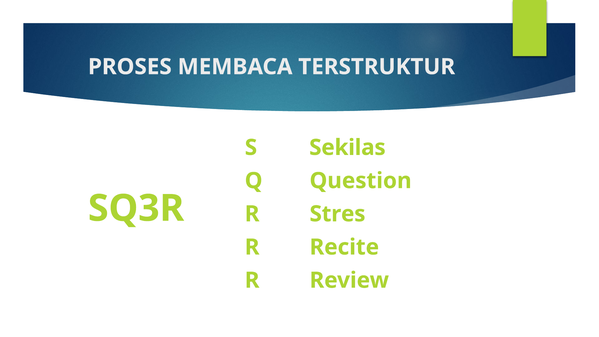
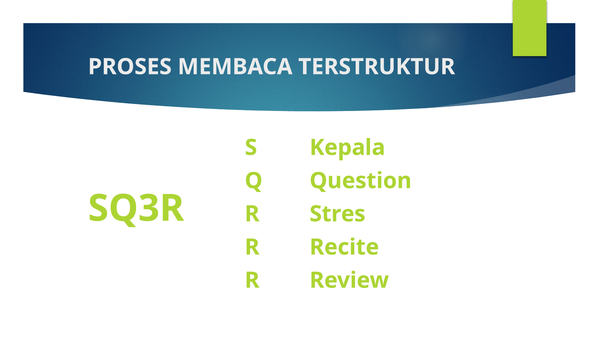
Sekilas: Sekilas -> Kepala
